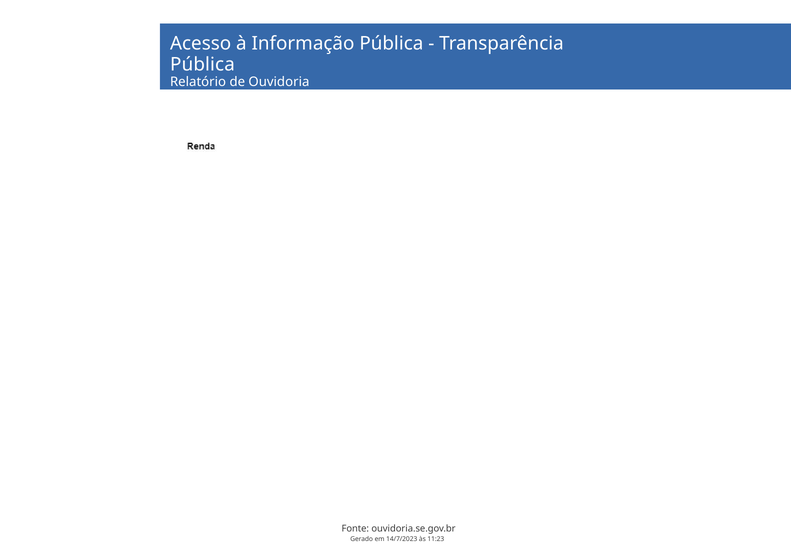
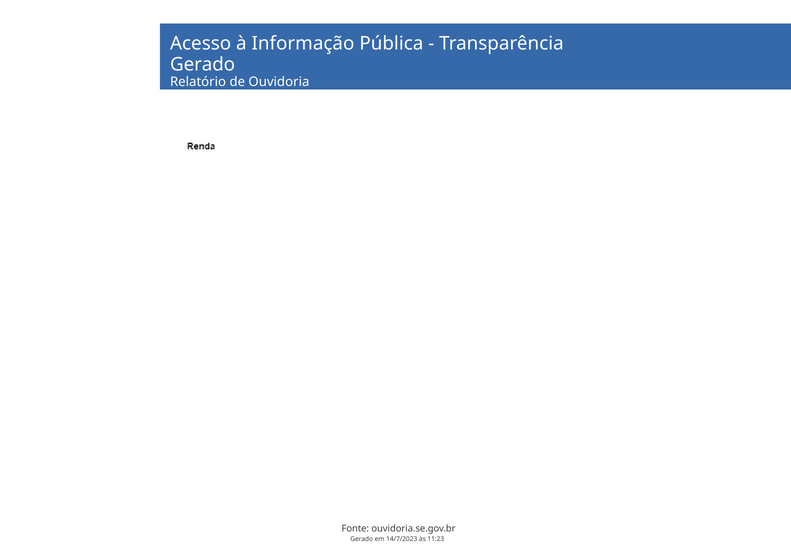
Pública at (202, 65): Pública -> Gerado
